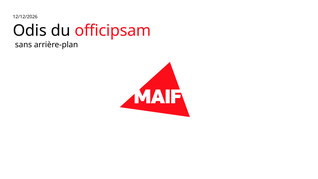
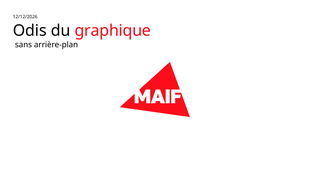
officipsam: officipsam -> graphique
